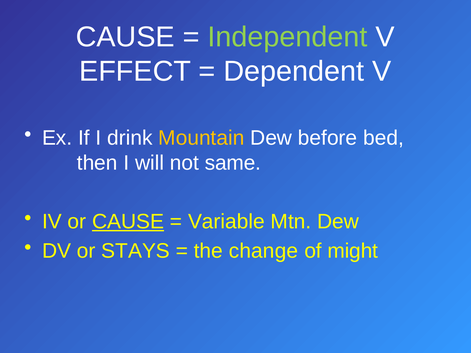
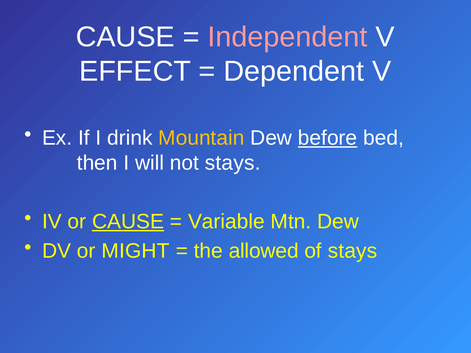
Independent colour: light green -> pink
before underline: none -> present
not same: same -> stays
STAYS: STAYS -> MIGHT
change: change -> allowed
of might: might -> stays
